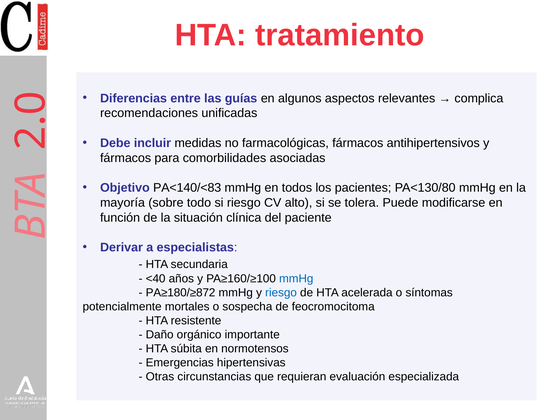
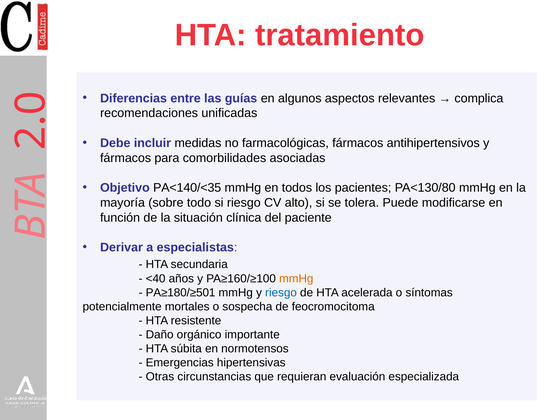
PA<140/<83: PA<140/<83 -> PA<140/<35
mmHg at (296, 279) colour: blue -> orange
PA≥180/≥872: PA≥180/≥872 -> PA≥180/≥501
